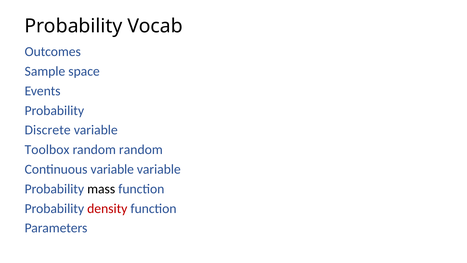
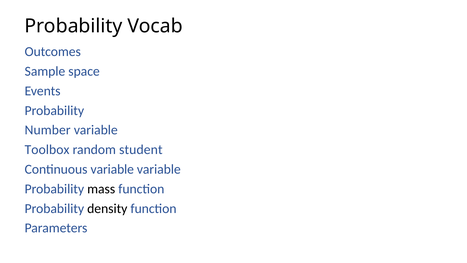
Discrete: Discrete -> Number
random random: random -> student
density colour: red -> black
